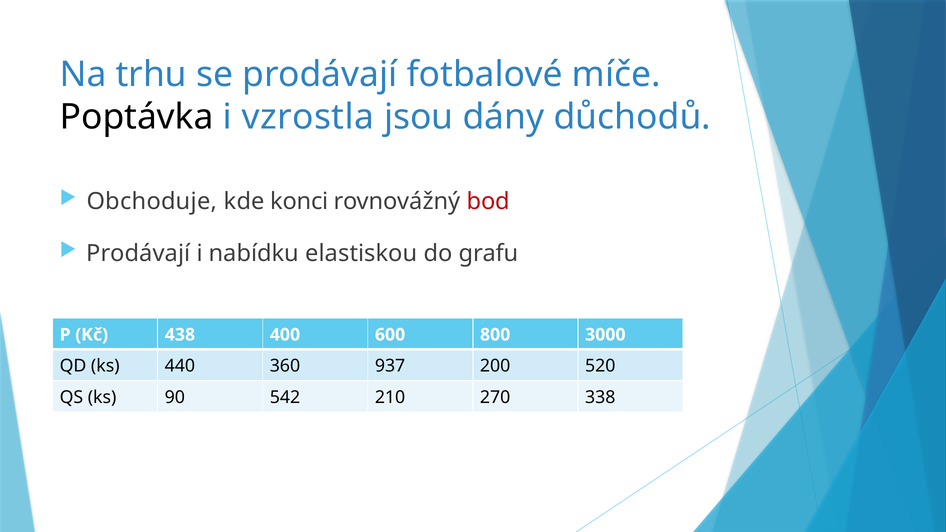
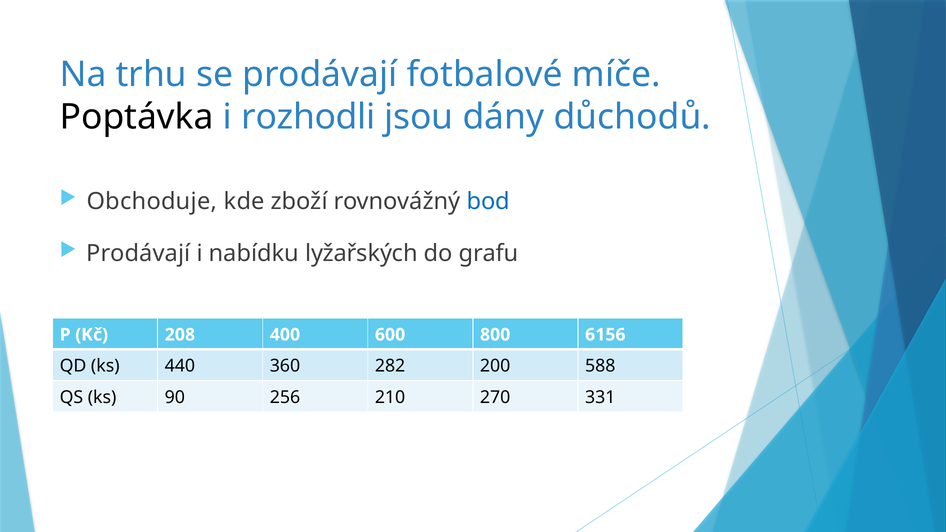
vzrostla: vzrostla -> rozhodli
konci: konci -> zboží
bod colour: red -> blue
elastiskou: elastiskou -> lyžařských
438: 438 -> 208
3000: 3000 -> 6156
937: 937 -> 282
520: 520 -> 588
542: 542 -> 256
338: 338 -> 331
